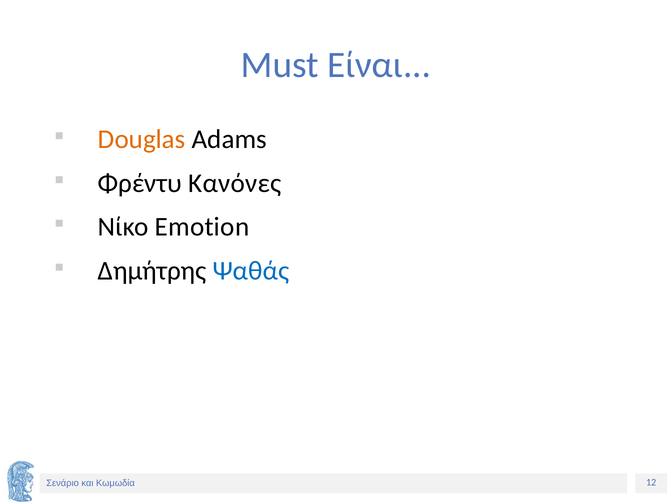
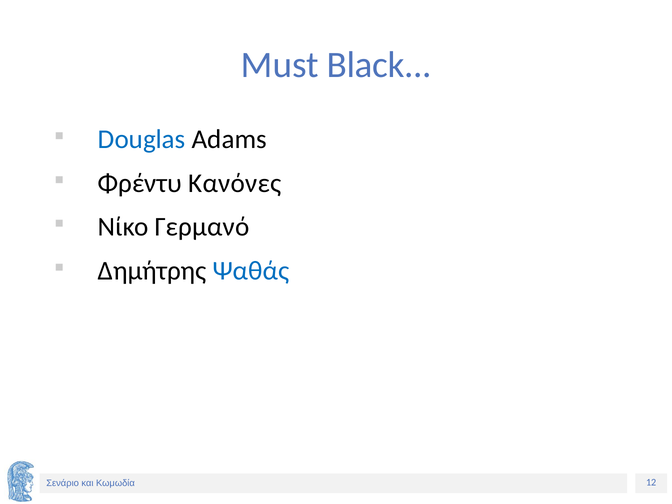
Είναι: Είναι -> Black
Douglas colour: orange -> blue
Emotion: Emotion -> Γερμανό
